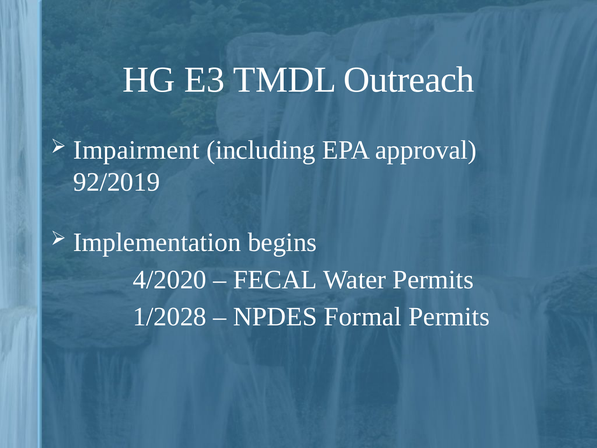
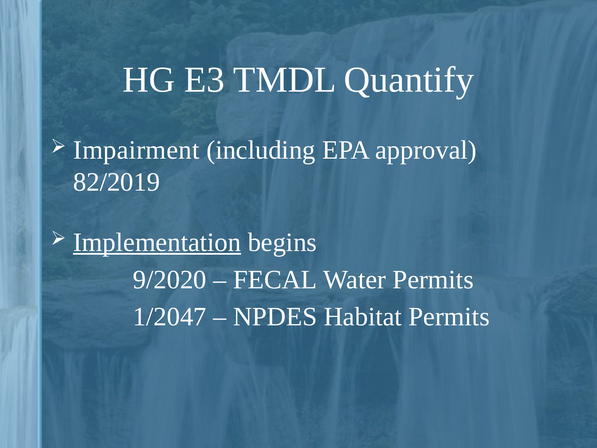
Outreach: Outreach -> Quantify
92/2019: 92/2019 -> 82/2019
Implementation underline: none -> present
4/2020: 4/2020 -> 9/2020
1/2028: 1/2028 -> 1/2047
Formal: Formal -> Habitat
